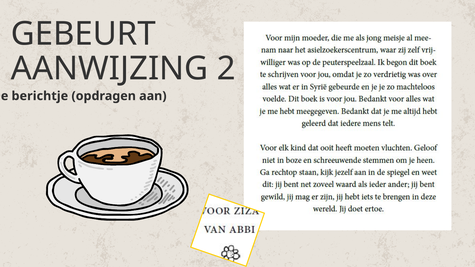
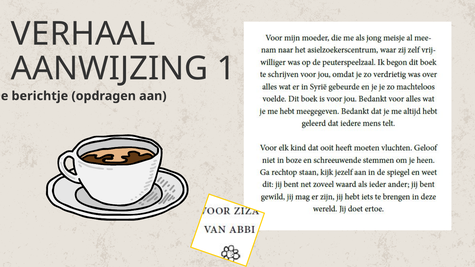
GEBEURT: GEBEURT -> VERHAAL
2: 2 -> 1
